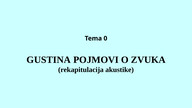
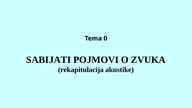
GUSTINA: GUSTINA -> SABIJATI
